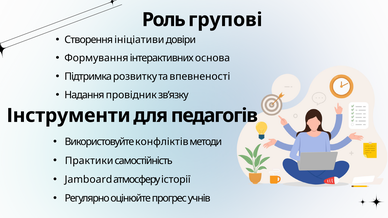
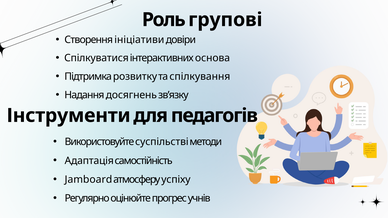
Формування: Формування -> Спілкуватися
впевненості: впевненості -> спілкування
провідник: провідник -> досягнень
конфліктів: конфліктів -> суспільстві
Практики: Практики -> Адаптація
історії: історії -> успіху
